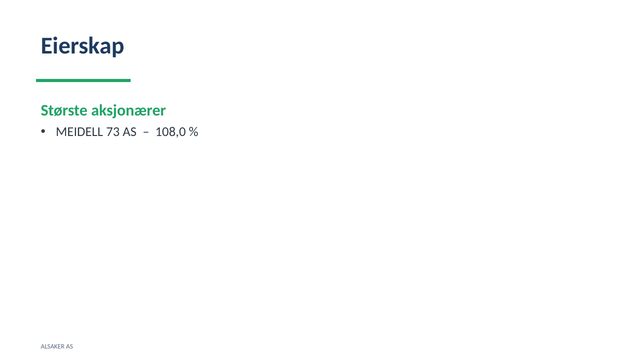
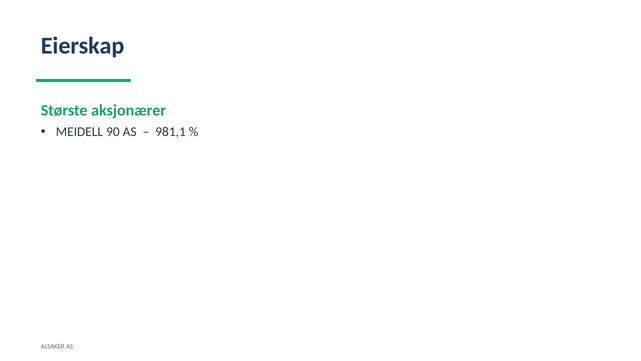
73: 73 -> 90
108,0: 108,0 -> 981,1
